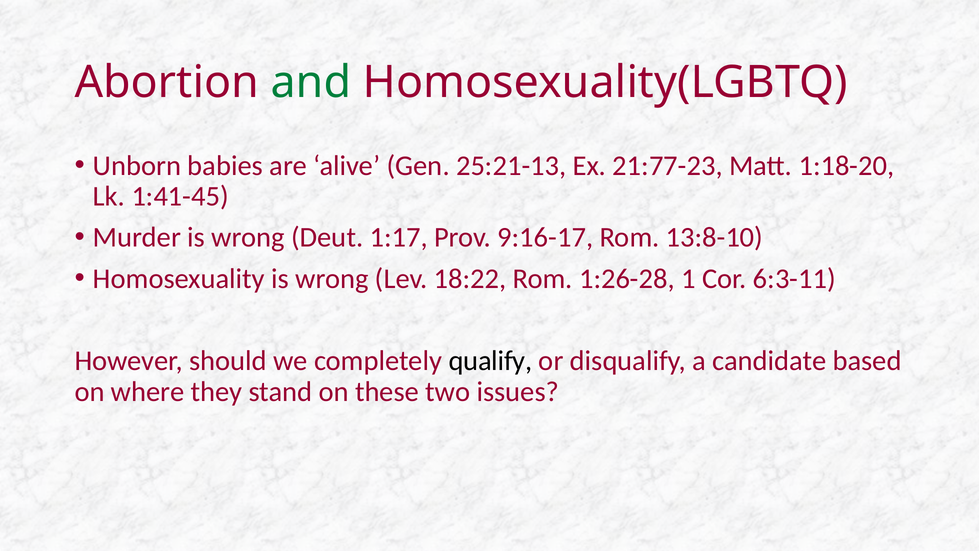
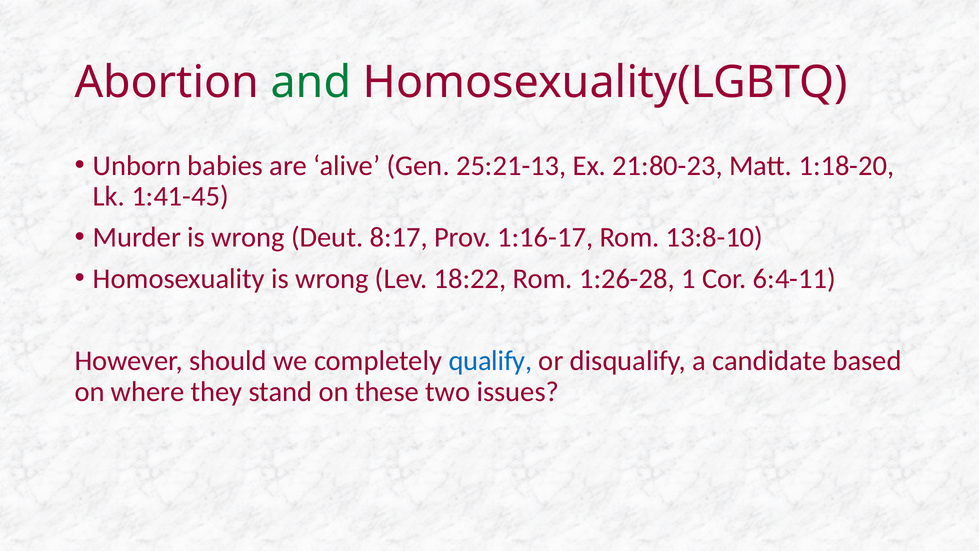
21:77-23: 21:77-23 -> 21:80-23
1:17: 1:17 -> 8:17
9:16-17: 9:16-17 -> 1:16-17
6:3-11: 6:3-11 -> 6:4-11
qualify colour: black -> blue
